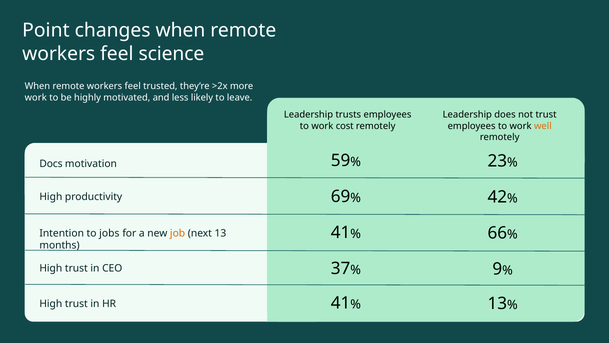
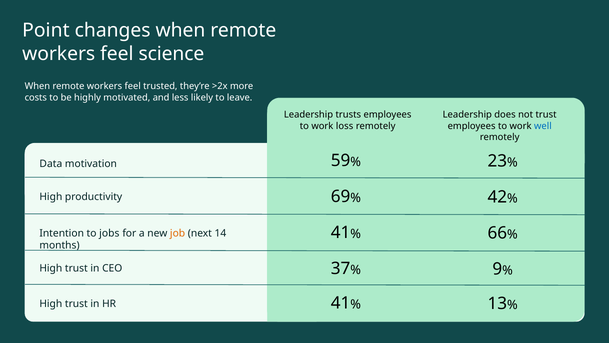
work at (36, 97): work -> costs
cost: cost -> loss
well colour: orange -> blue
Docs: Docs -> Data
next 13: 13 -> 14
